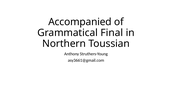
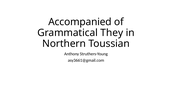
Final: Final -> They
